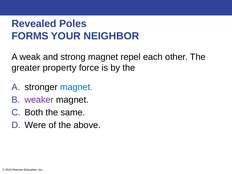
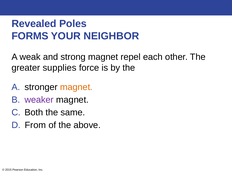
property: property -> supplies
magnet at (76, 87) colour: blue -> orange
Were: Were -> From
